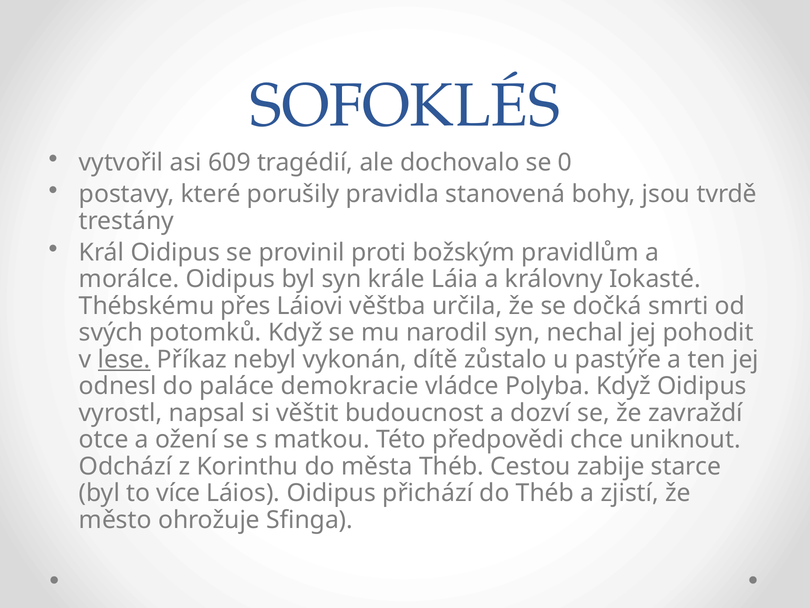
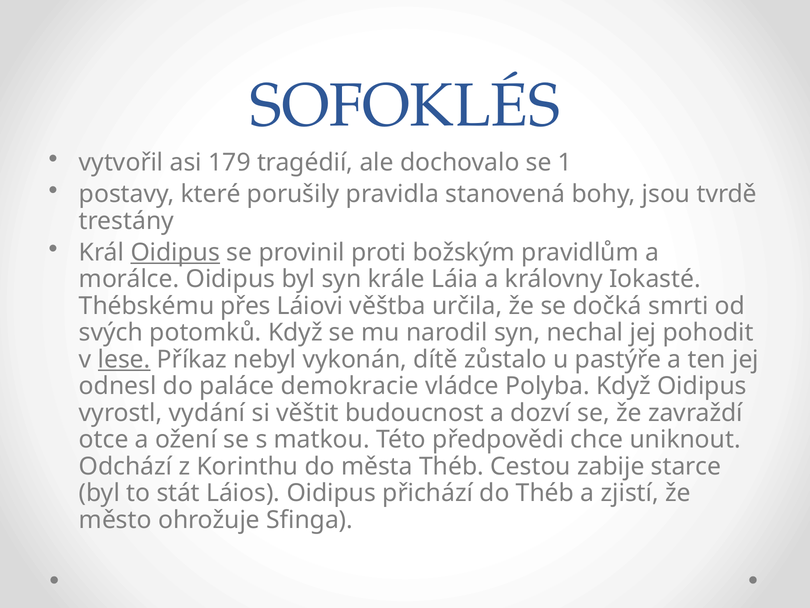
609: 609 -> 179
0: 0 -> 1
Oidipus at (175, 252) underline: none -> present
napsal: napsal -> vydání
více: více -> stát
